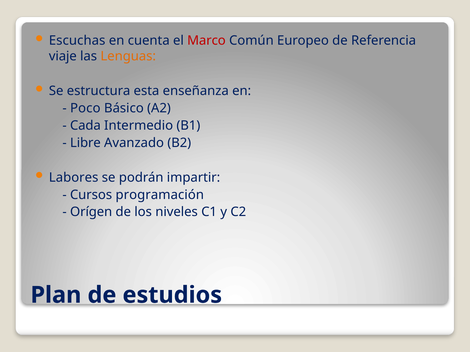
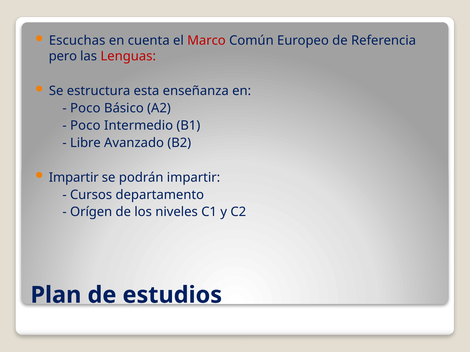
viaje: viaje -> pero
Lenguas colour: orange -> red
Cada at (85, 126): Cada -> Poco
Labores at (74, 178): Labores -> Impartir
programación: programación -> departamento
